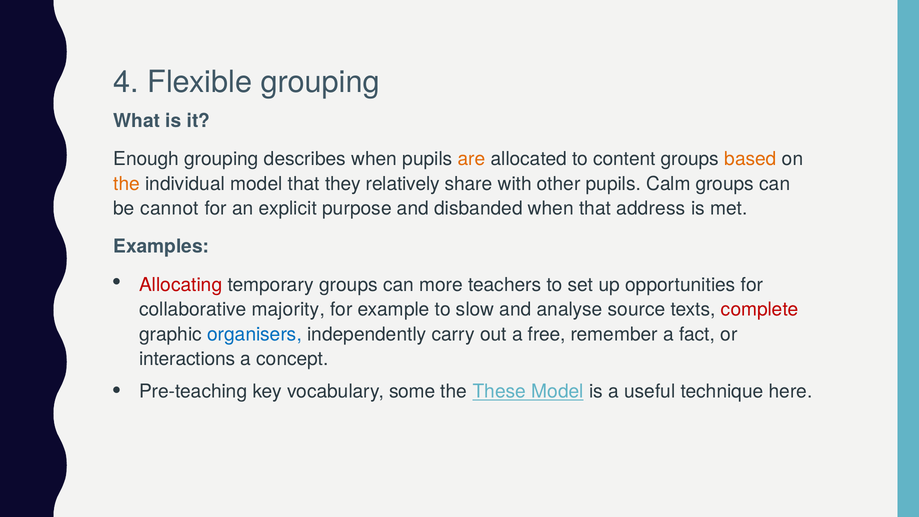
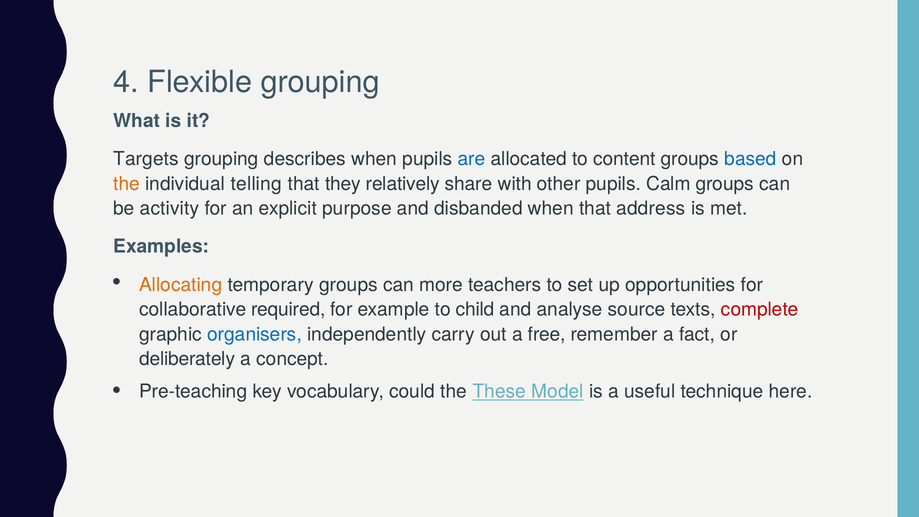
Enough: Enough -> Targets
are colour: orange -> blue
based colour: orange -> blue
individual model: model -> telling
cannot: cannot -> activity
Allocating colour: red -> orange
majority: majority -> required
slow: slow -> child
interactions: interactions -> deliberately
some: some -> could
